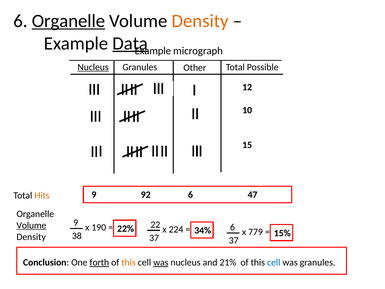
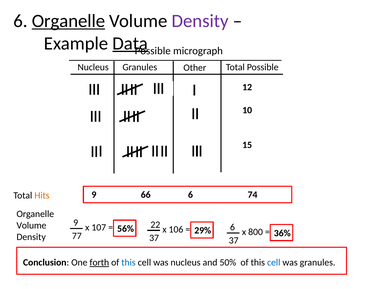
Density at (200, 21) colour: orange -> purple
Example at (153, 51): Example -> Possible
Nucleus at (93, 67) underline: present -> none
92: 92 -> 66
47: 47 -> 74
190: 190 -> 107
22%: 22% -> 56%
224: 224 -> 106
34%: 34% -> 29%
Volume at (31, 225) underline: present -> none
779: 779 -> 800
15%: 15% -> 36%
38: 38 -> 77
this at (129, 262) colour: orange -> blue
was at (161, 262) underline: present -> none
21%: 21% -> 50%
